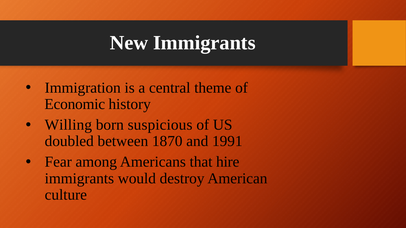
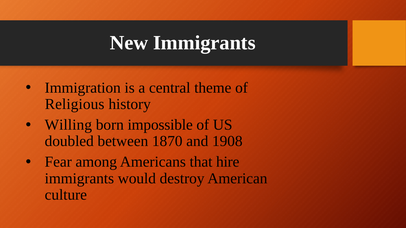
Economic: Economic -> Religious
suspicious: suspicious -> impossible
1991: 1991 -> 1908
